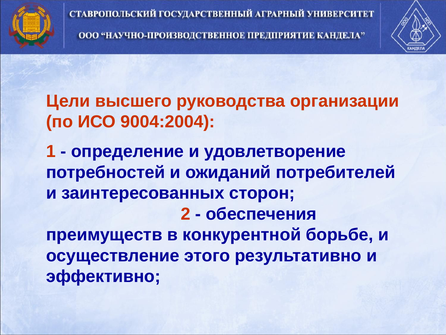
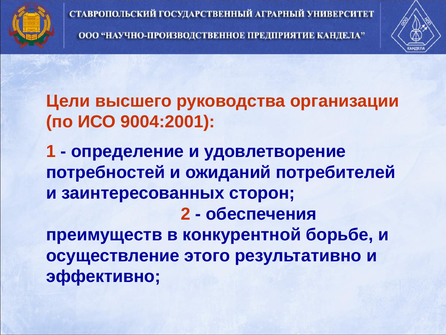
9004:2004: 9004:2004 -> 9004:2001
